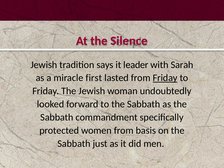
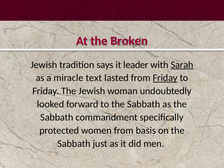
Silence: Silence -> Broken
Sarah underline: none -> present
first: first -> text
